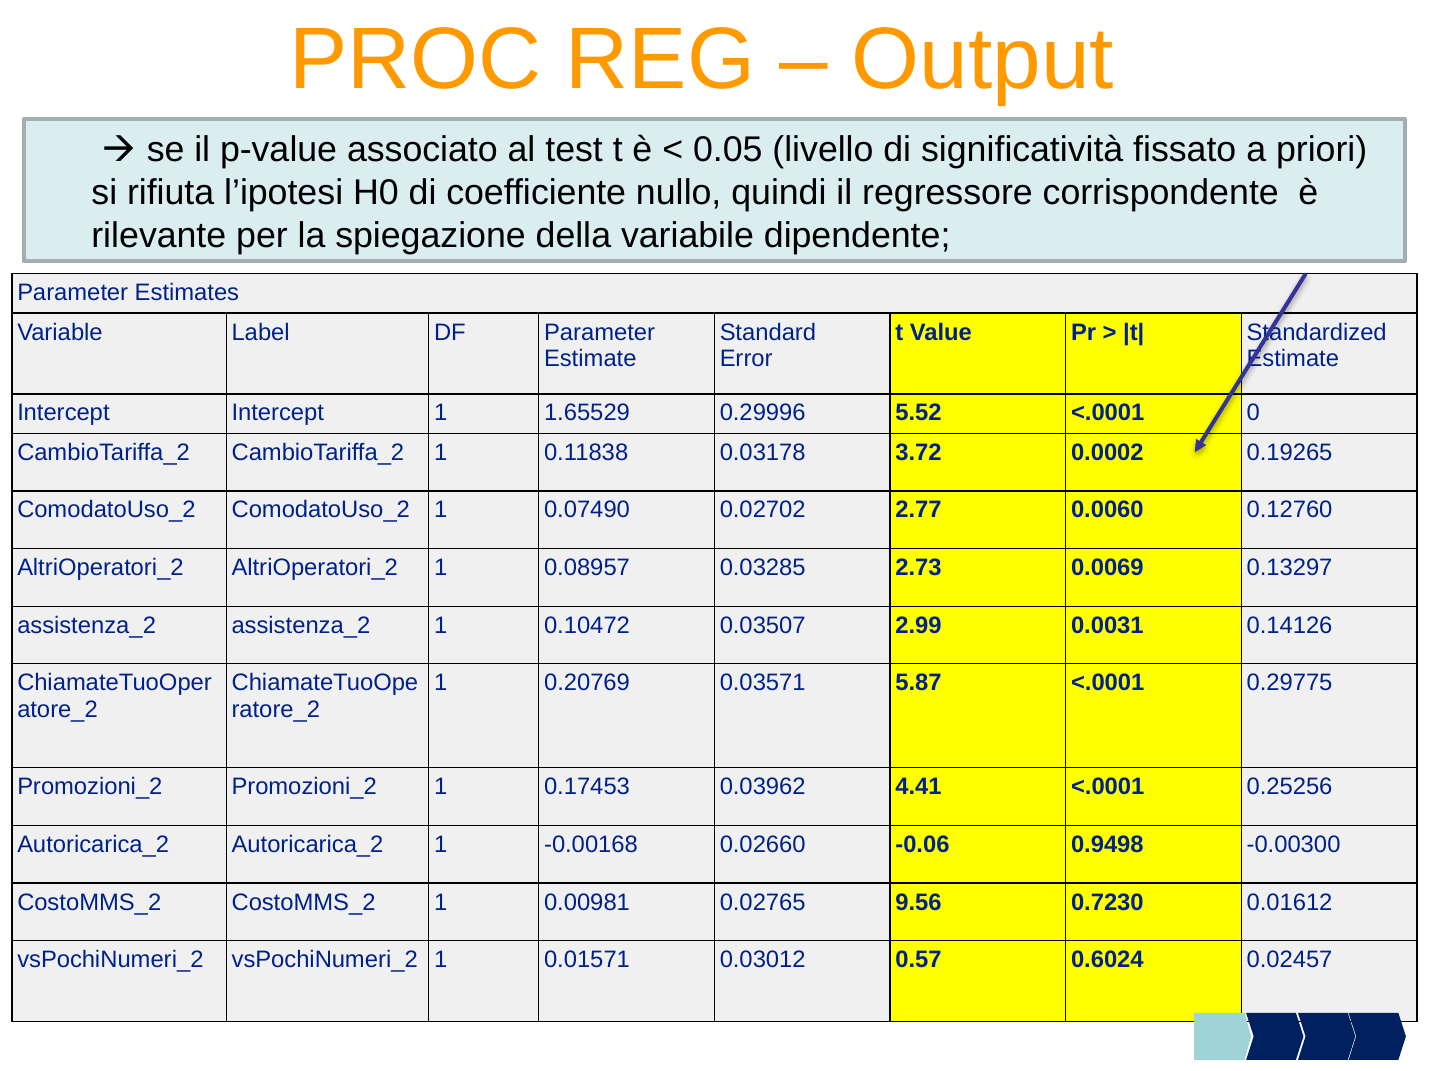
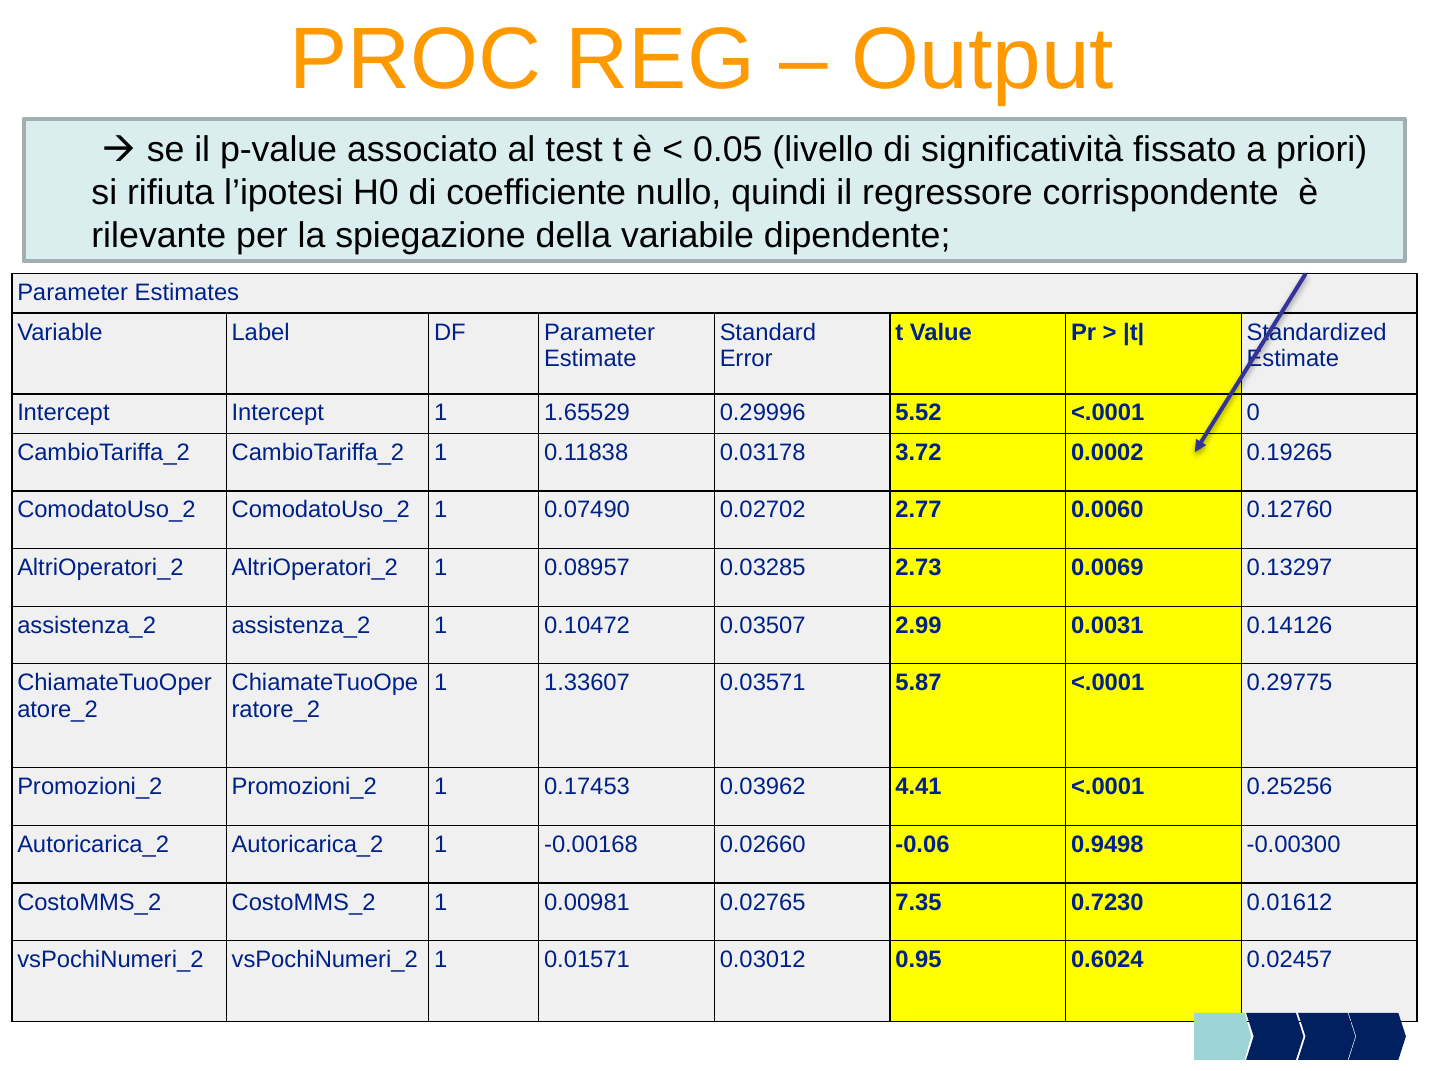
0.20769: 0.20769 -> 1.33607
9.56: 9.56 -> 7.35
0.57: 0.57 -> 0.95
